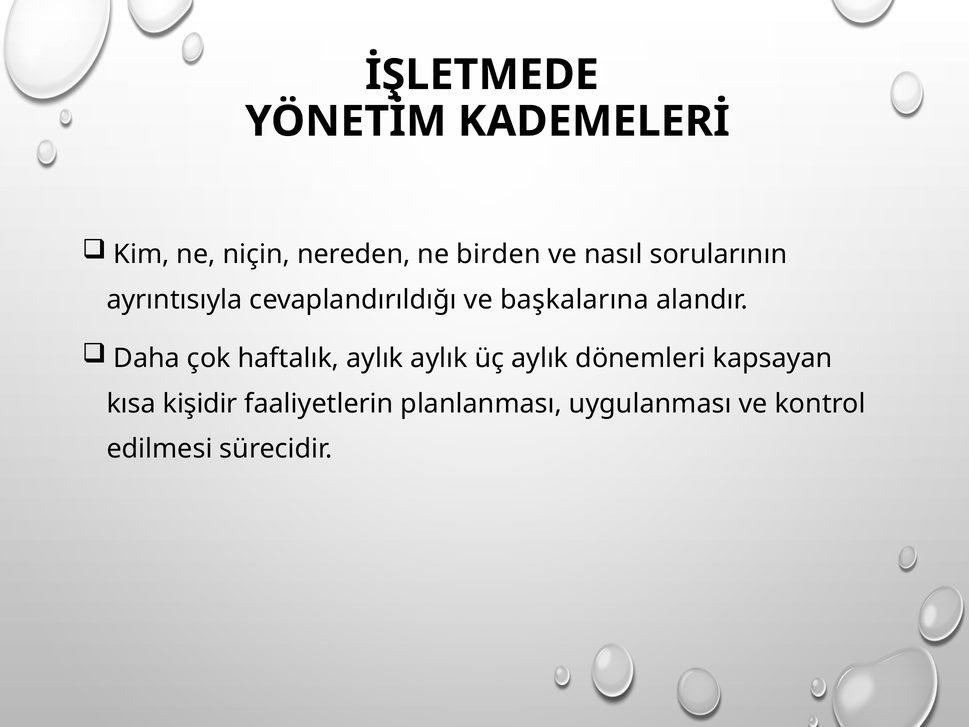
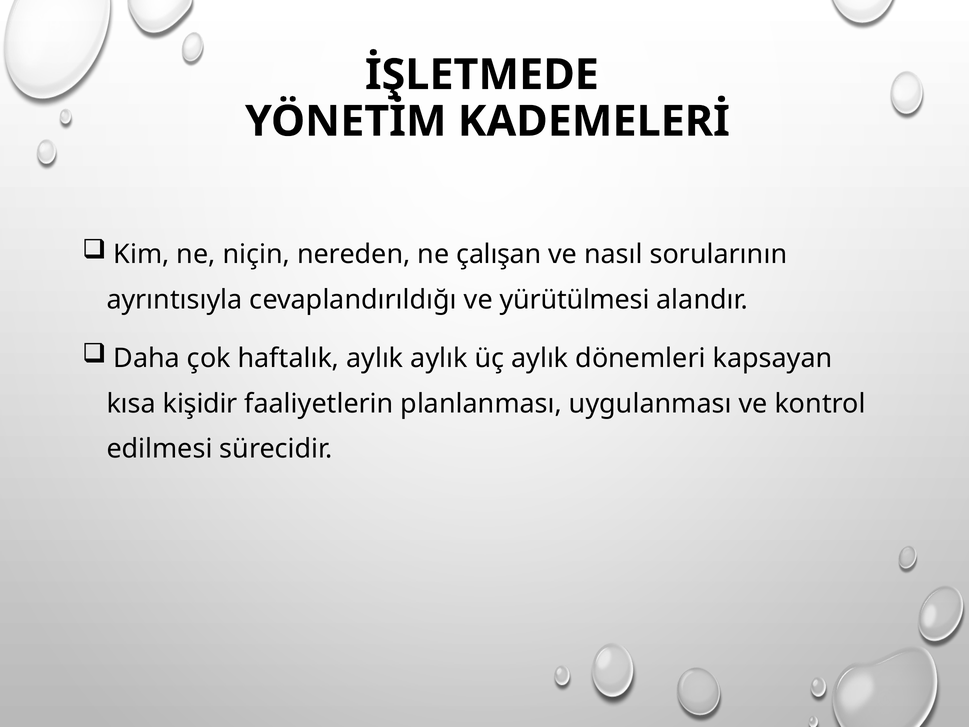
birden: birden -> çalışan
başkalarına: başkalarına -> yürütülmesi
